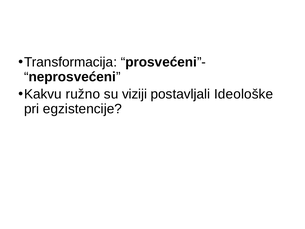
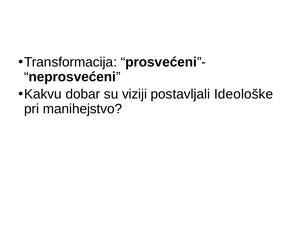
ružno: ružno -> dobar
egzistencije: egzistencije -> manihejstvo
